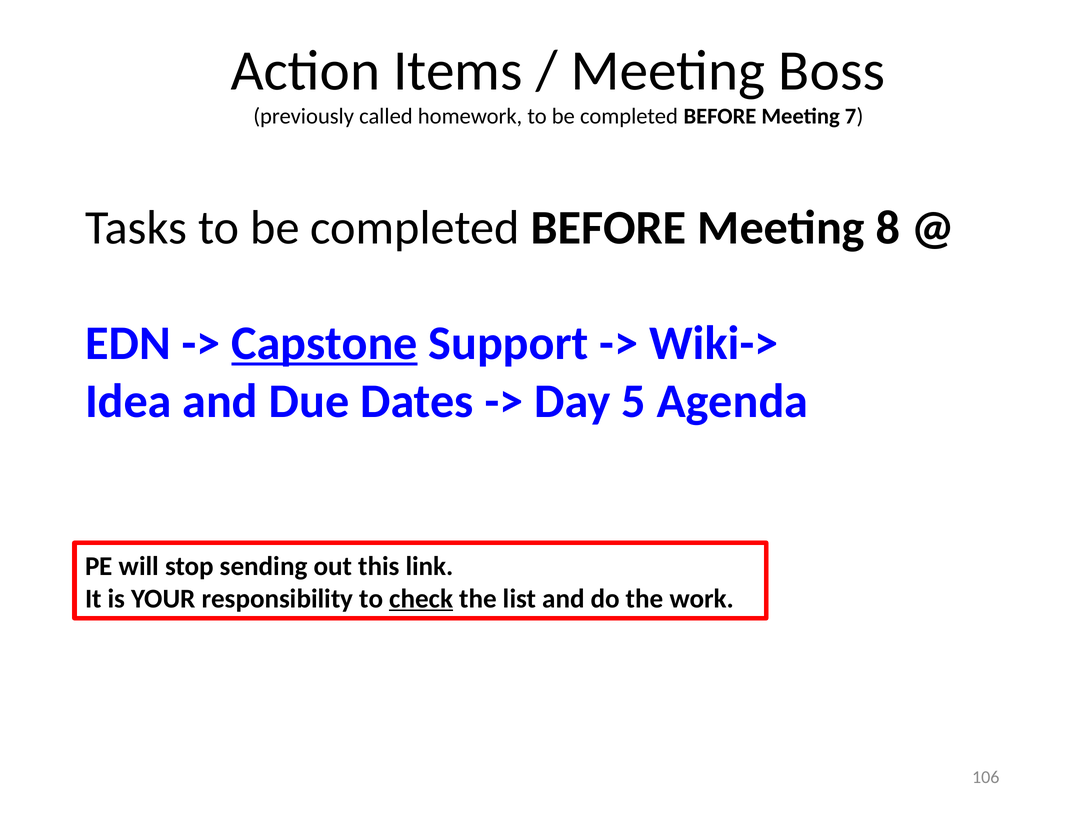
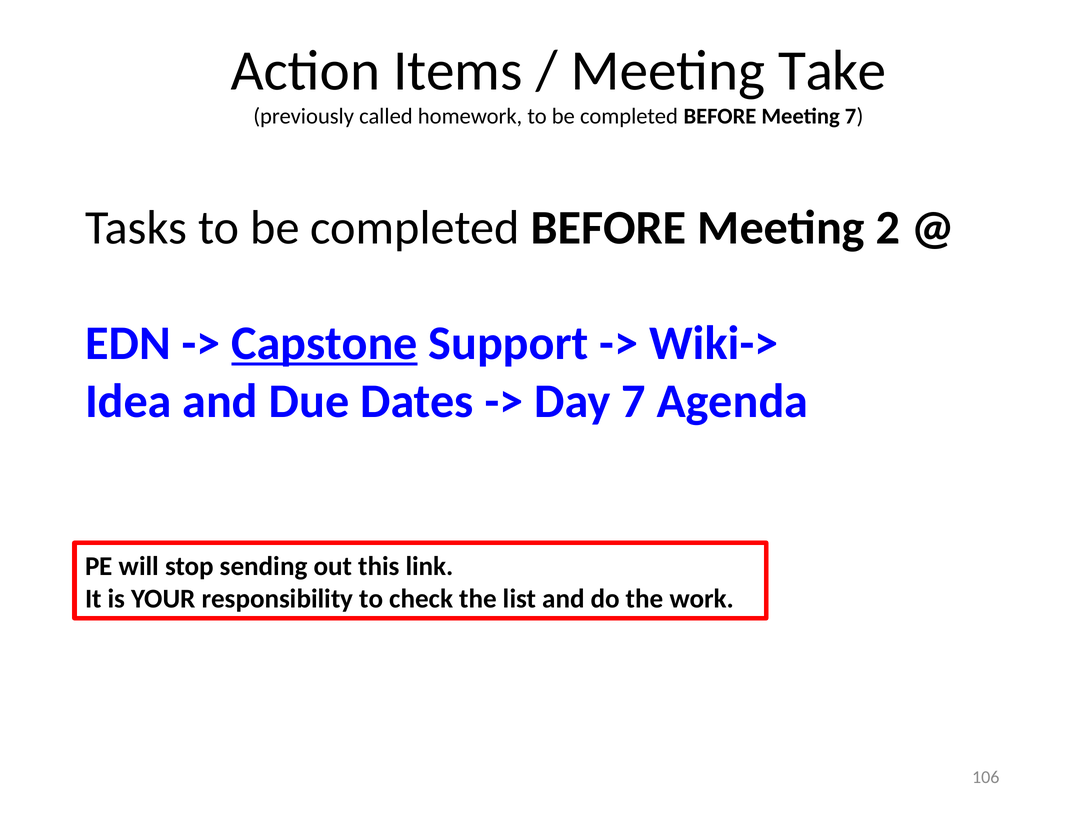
Boss: Boss -> Take
8: 8 -> 2
Day 5: 5 -> 7
check underline: present -> none
